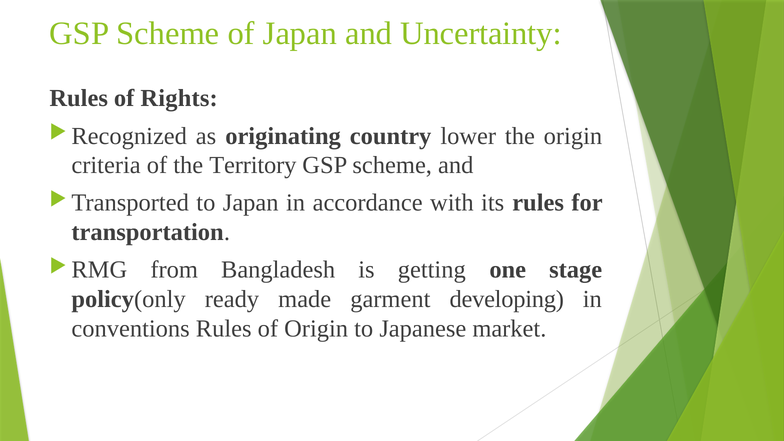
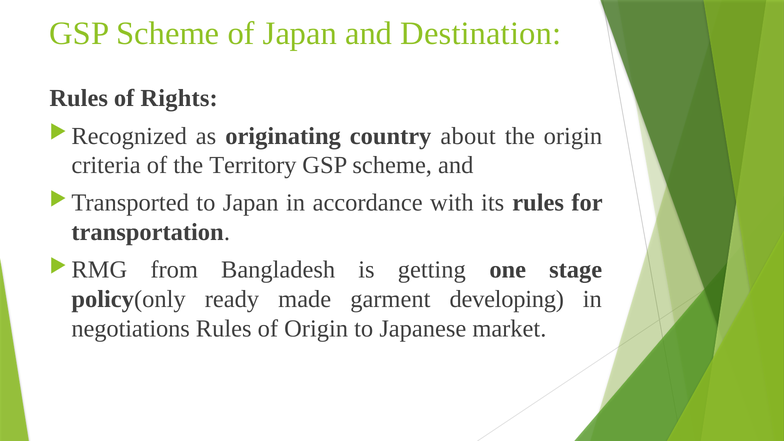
Uncertainty: Uncertainty -> Destination
lower: lower -> about
conventions: conventions -> negotiations
